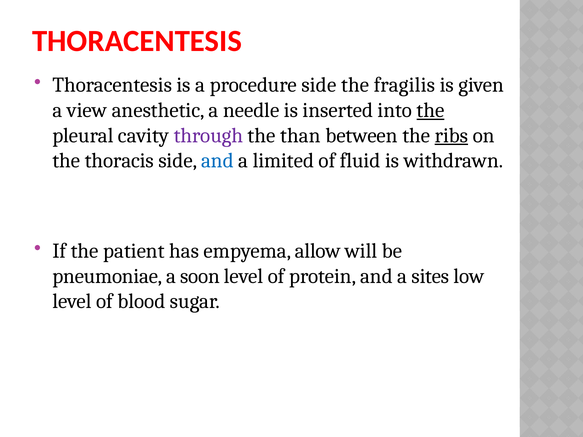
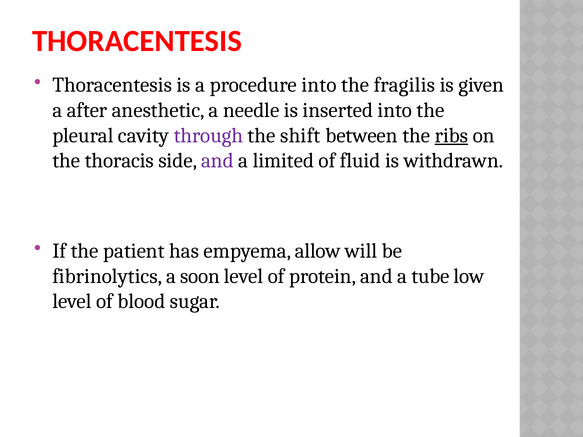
procedure side: side -> into
view: view -> after
the at (431, 110) underline: present -> none
than: than -> shift
and at (217, 161) colour: blue -> purple
pneumoniae: pneumoniae -> fibrinolytics
sites: sites -> tube
